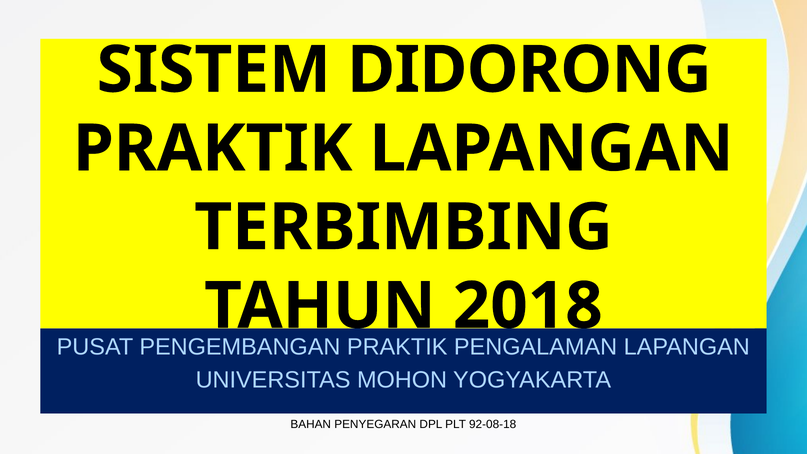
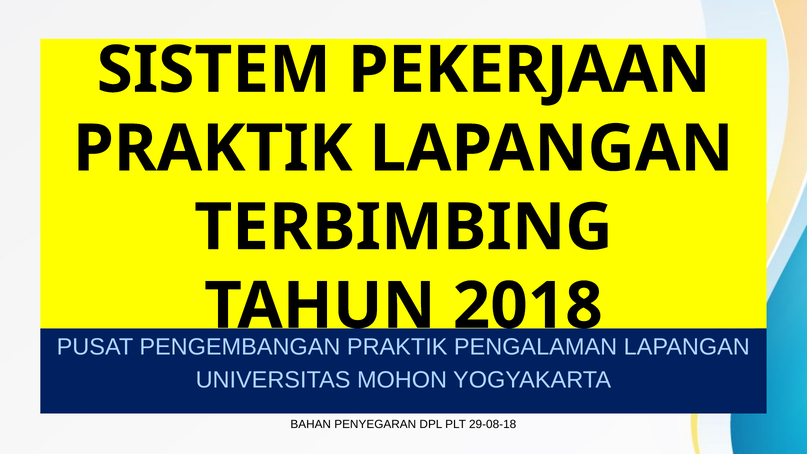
DIDORONG: DIDORONG -> PEKERJAAN
92-08-18: 92-08-18 -> 29-08-18
